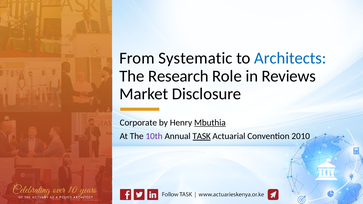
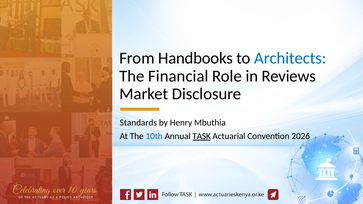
Systematic: Systematic -> Handbooks
Research: Research -> Financial
Corporate: Corporate -> Standards
Mbuthia underline: present -> none
10th colour: purple -> blue
2010: 2010 -> 2026
